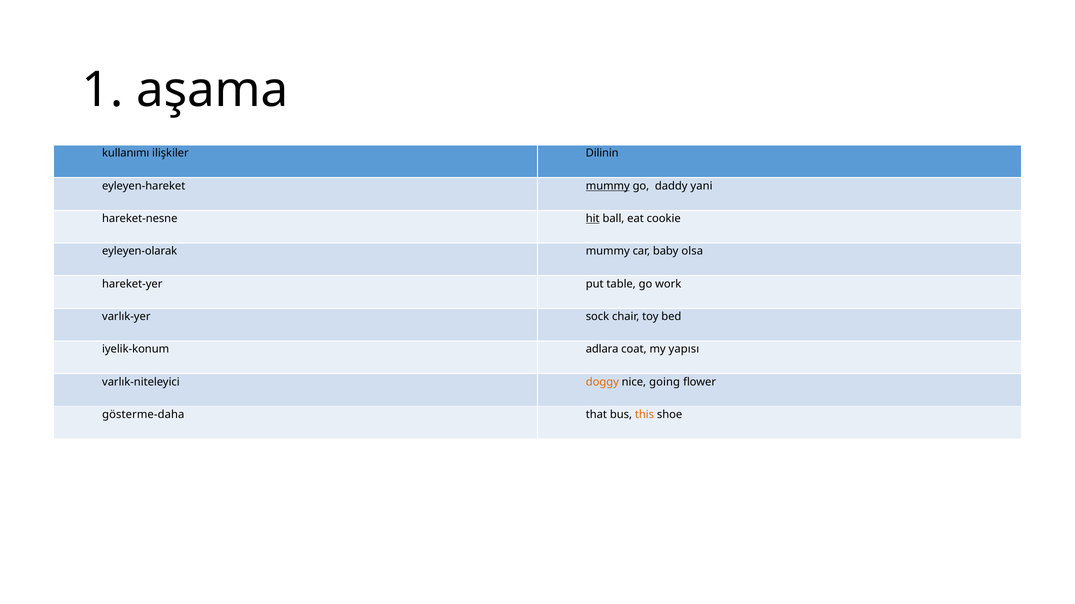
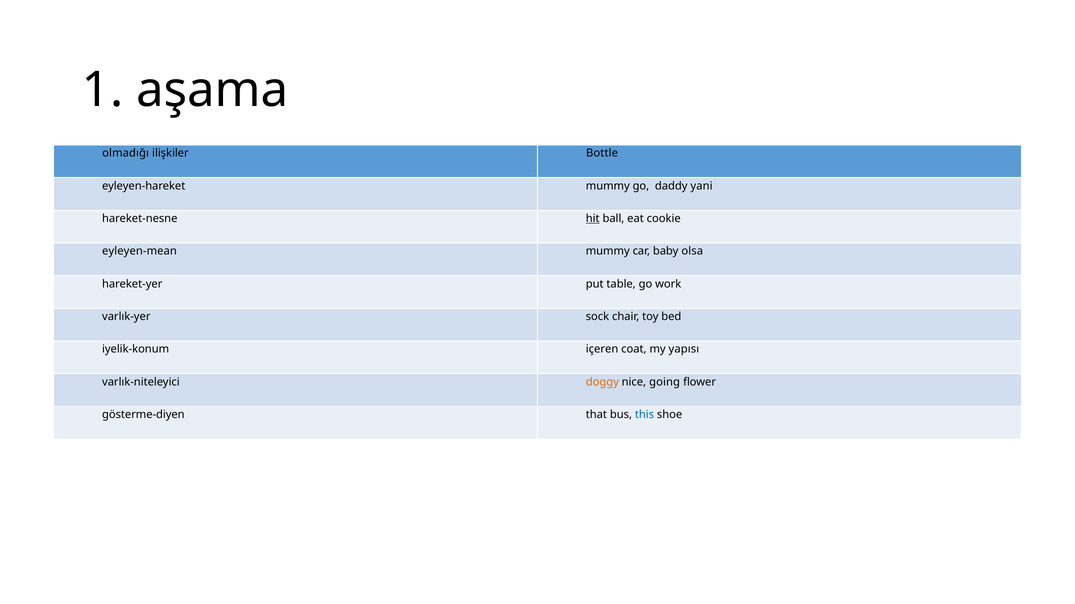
kullanımı: kullanımı -> olmadığı
Dilinin: Dilinin -> Bottle
mummy at (608, 186) underline: present -> none
eyleyen-olarak: eyleyen-olarak -> eyleyen-mean
adlara: adlara -> içeren
gösterme-daha: gösterme-daha -> gösterme-diyen
this colour: orange -> blue
